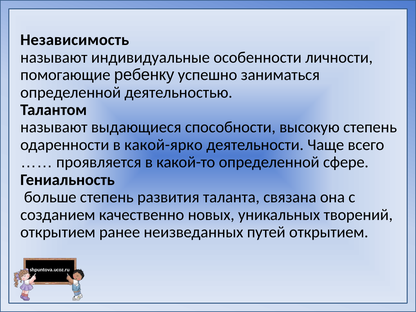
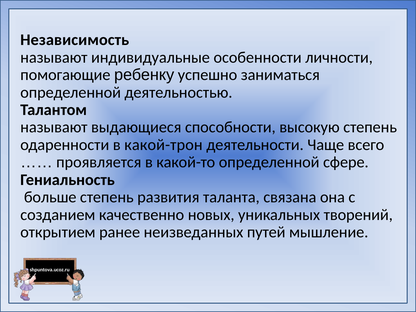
какой-ярко: какой-ярко -> какой-трон
путей открытием: открытием -> мышление
